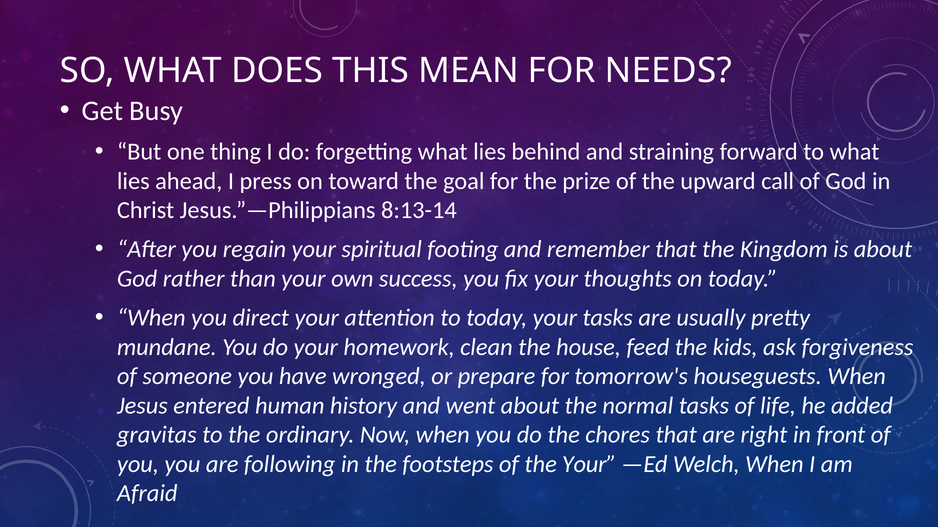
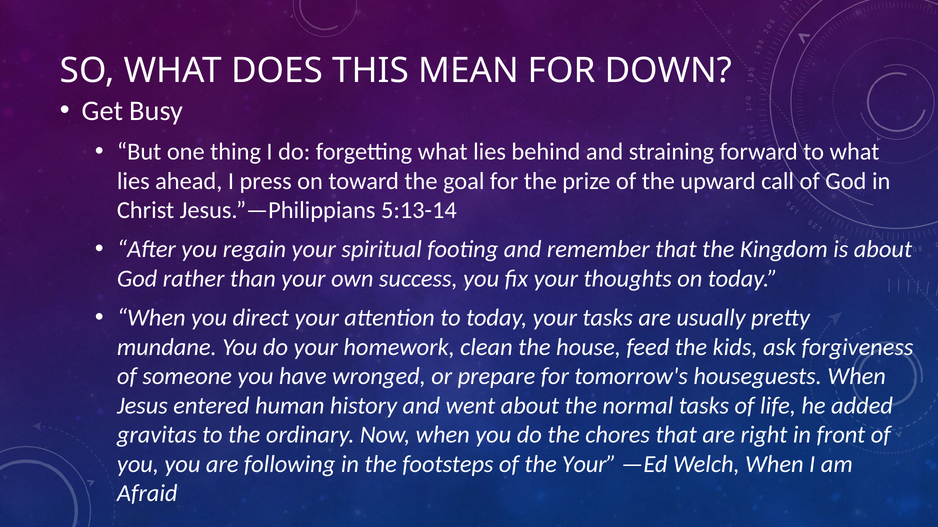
NEEDS: NEEDS -> DOWN
8:13-14: 8:13-14 -> 5:13-14
